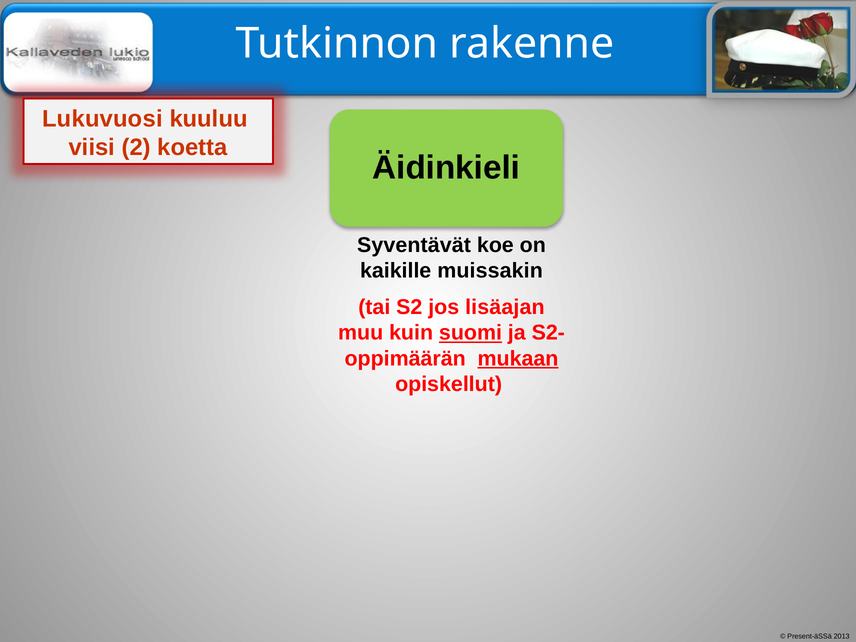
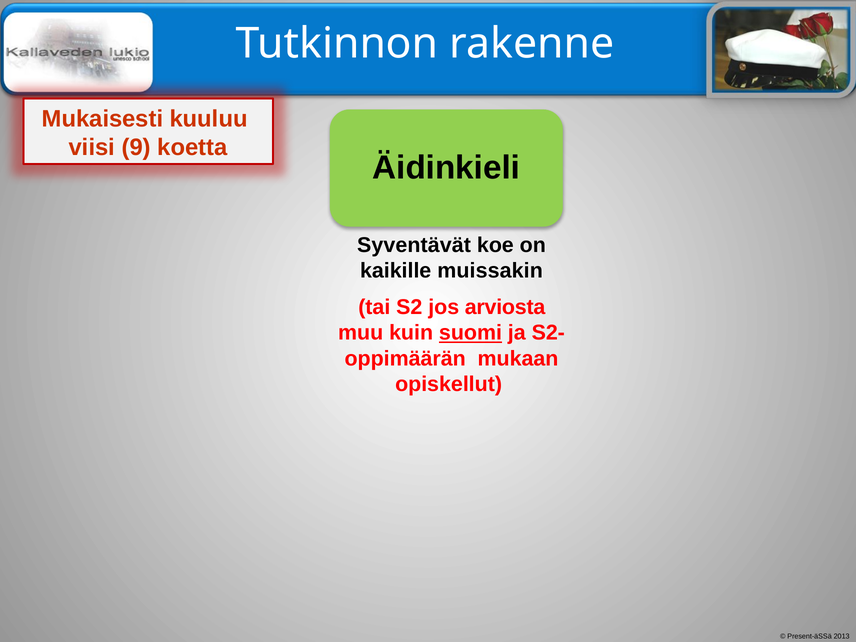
Lukuvuosi: Lukuvuosi -> Mukaisesti
2: 2 -> 9
lisäajan: lisäajan -> arviosta
mukaan underline: present -> none
